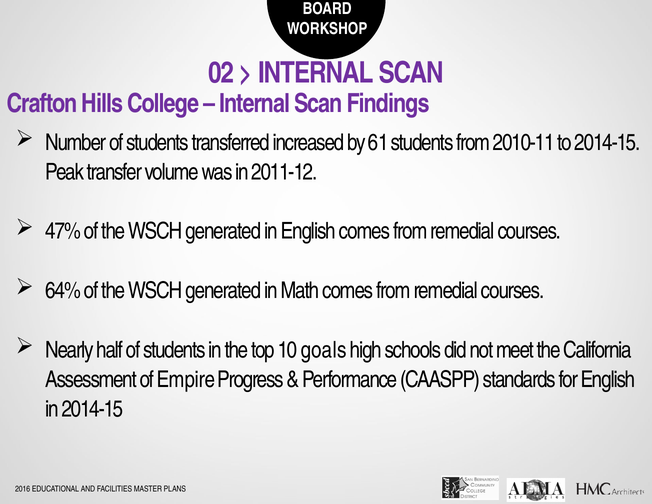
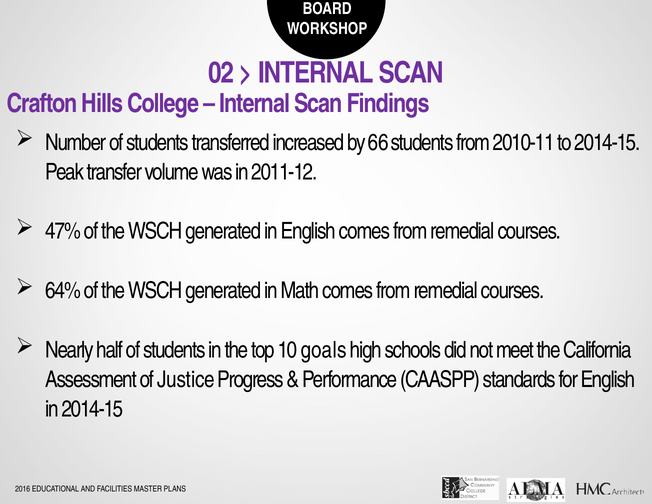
61: 61 -> 66
Empire: Empire -> Justice
